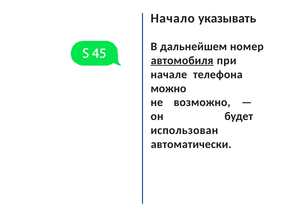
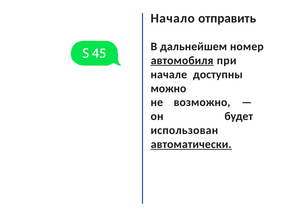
указывать: указывать -> отправить
телефона: телефона -> доступны
автоматически underline: none -> present
